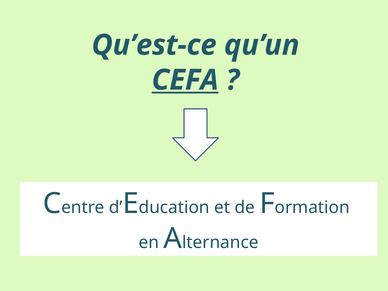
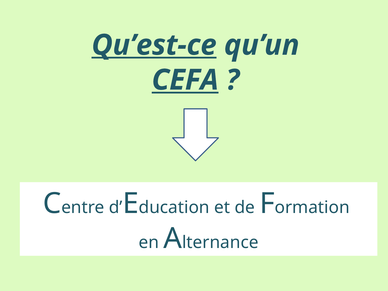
Qu’est-ce underline: none -> present
